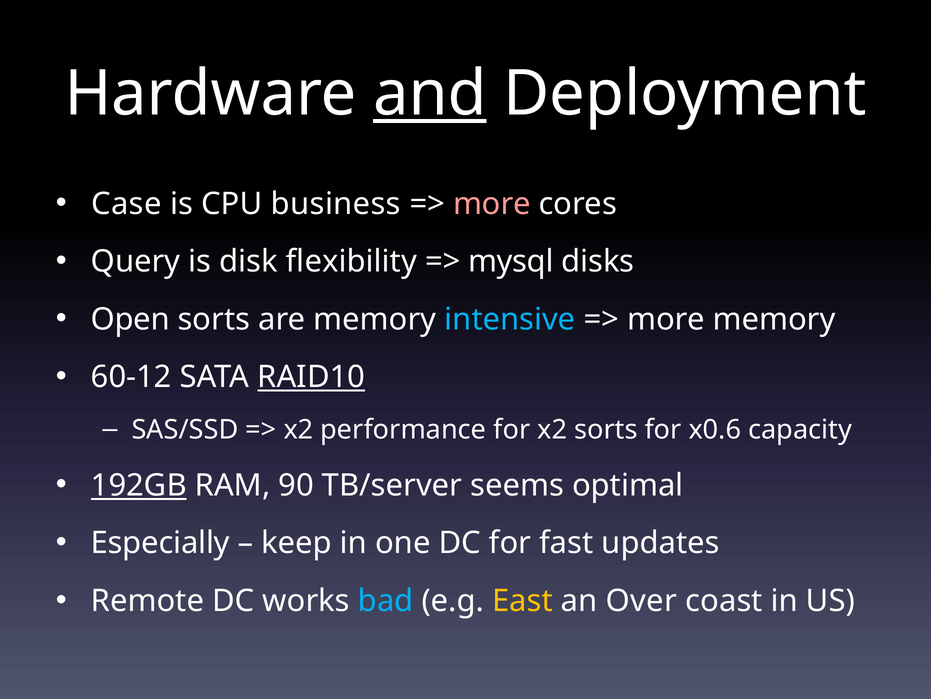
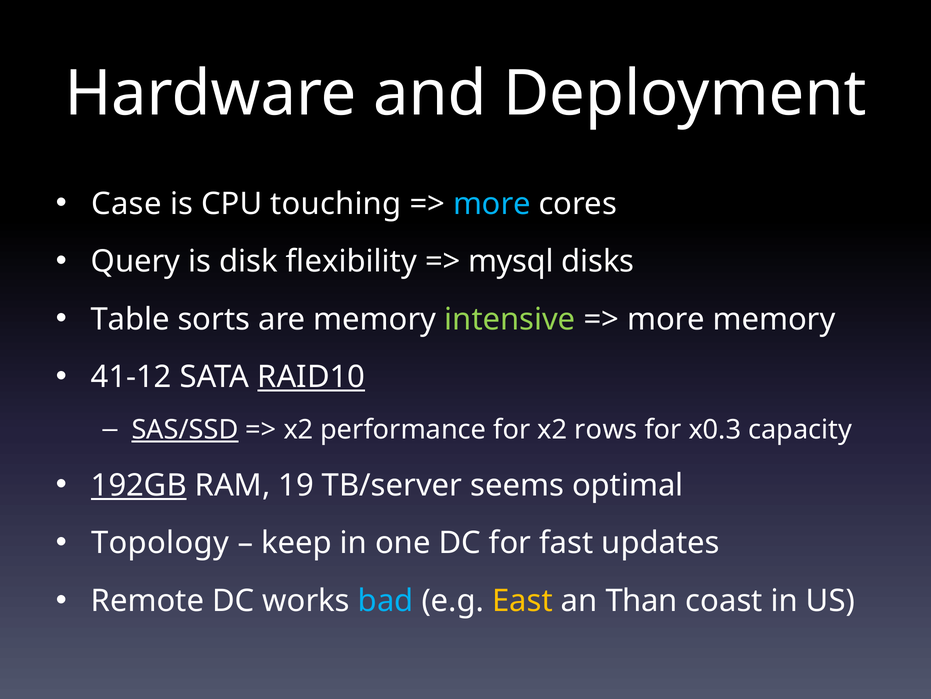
and underline: present -> none
business: business -> touching
more at (492, 204) colour: pink -> light blue
Open: Open -> Table
intensive colour: light blue -> light green
60-12: 60-12 -> 41-12
SAS/SSD underline: none -> present
x2 sorts: sorts -> rows
x0.6: x0.6 -> x0.3
90: 90 -> 19
Especially: Especially -> Topology
Over: Over -> Than
